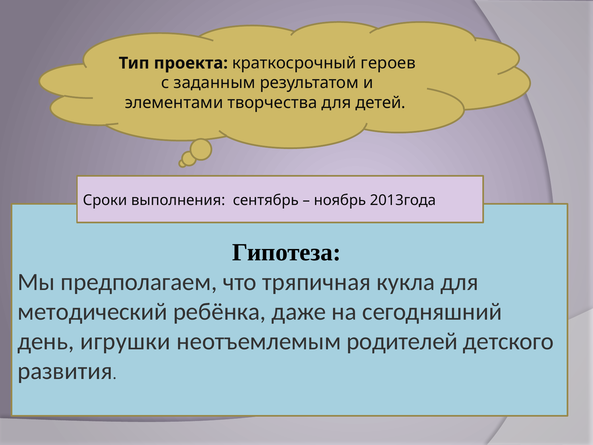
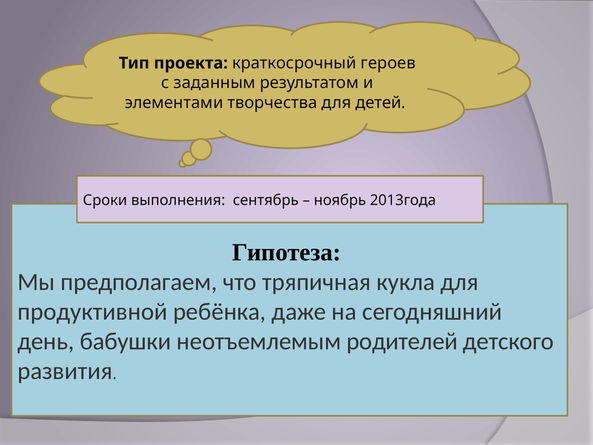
методический: методический -> продуктивной
игрушки: игрушки -> бабушки
